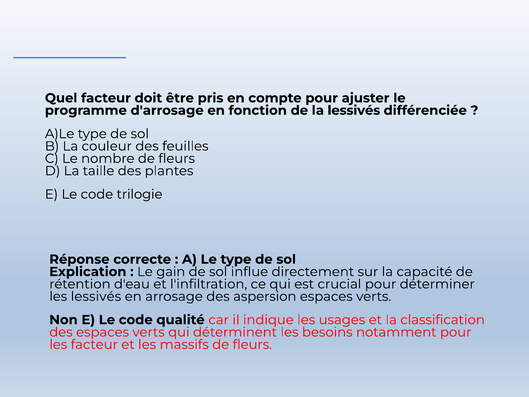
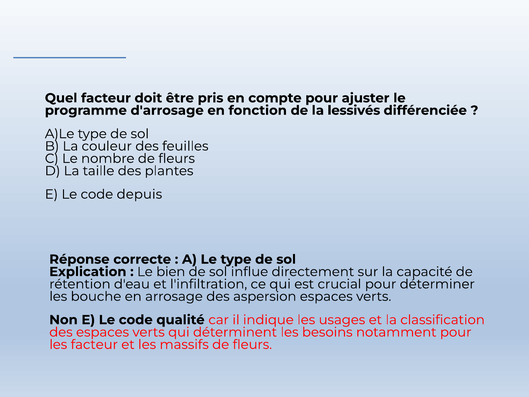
trilogie: trilogie -> depuis
gain: gain -> bien
les lessivés: lessivés -> bouche
